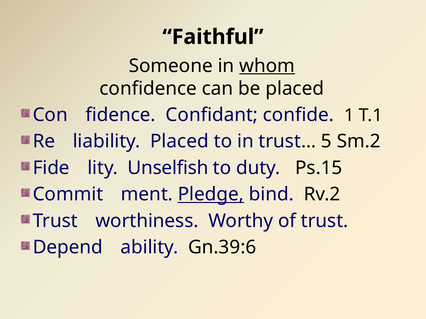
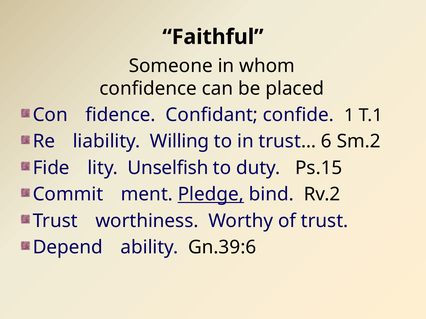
whom underline: present -> none
Re▪liability Placed: Placed -> Willing
5: 5 -> 6
